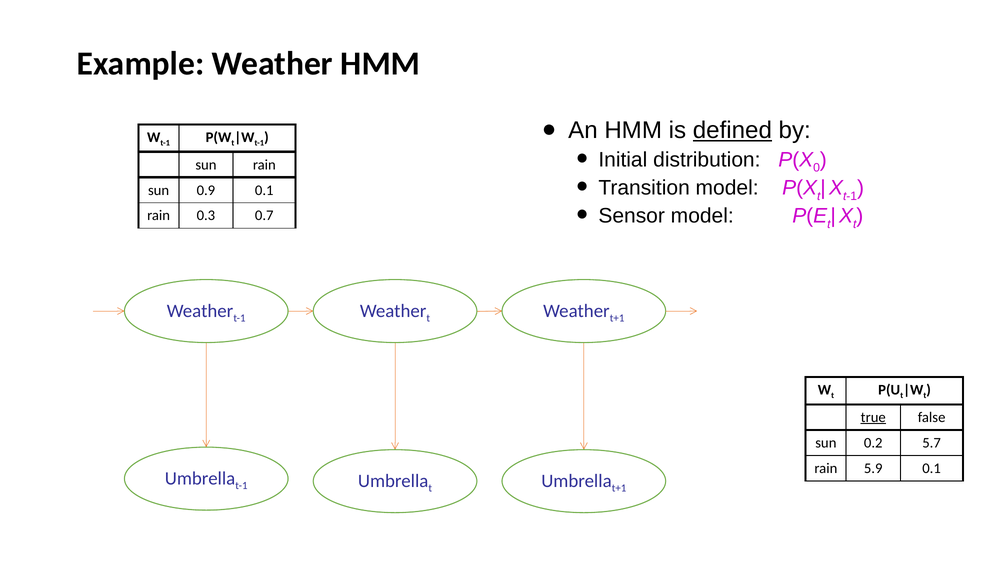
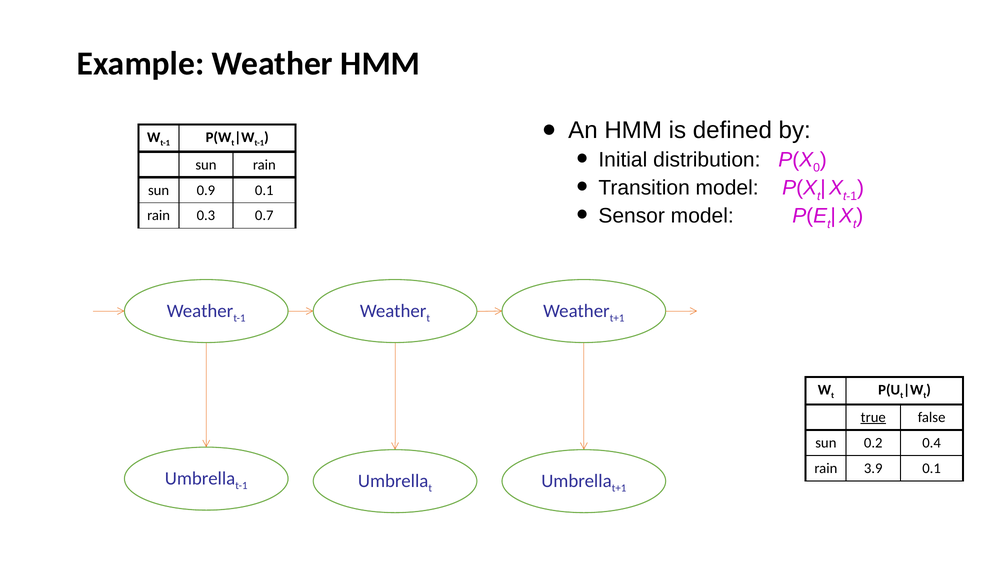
defined underline: present -> none
5.7: 5.7 -> 0.4
5.9: 5.9 -> 3.9
